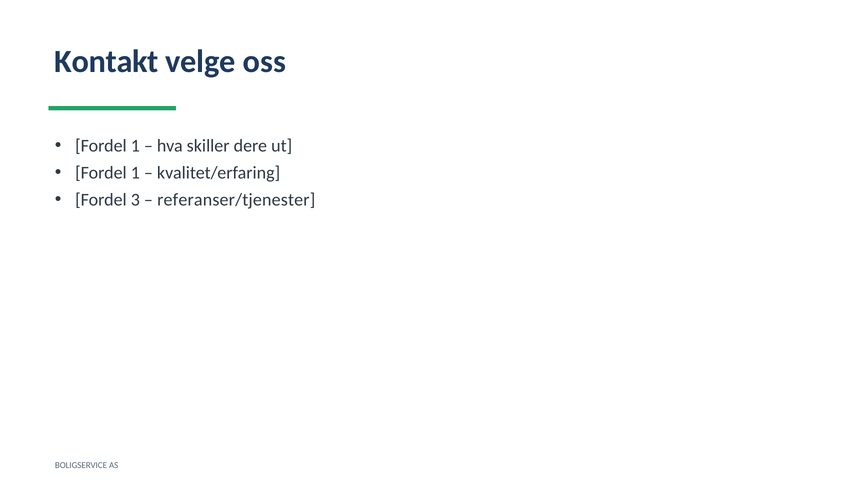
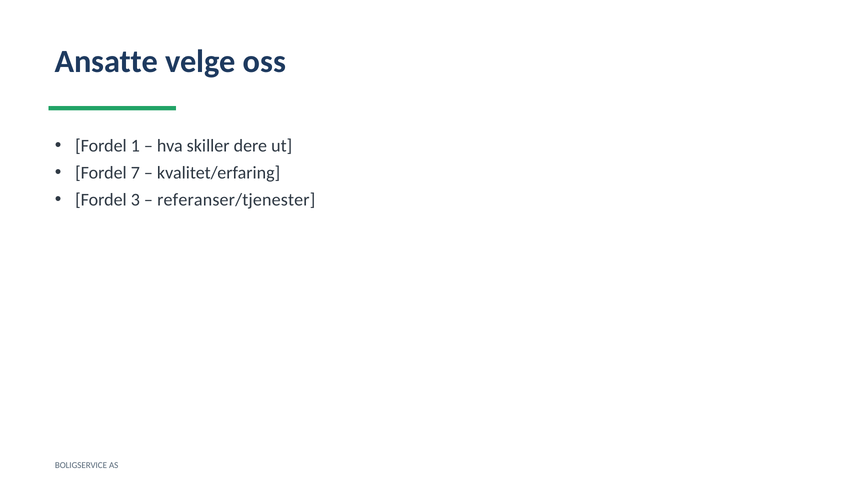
Kontakt: Kontakt -> Ansatte
1 at (135, 173): 1 -> 7
